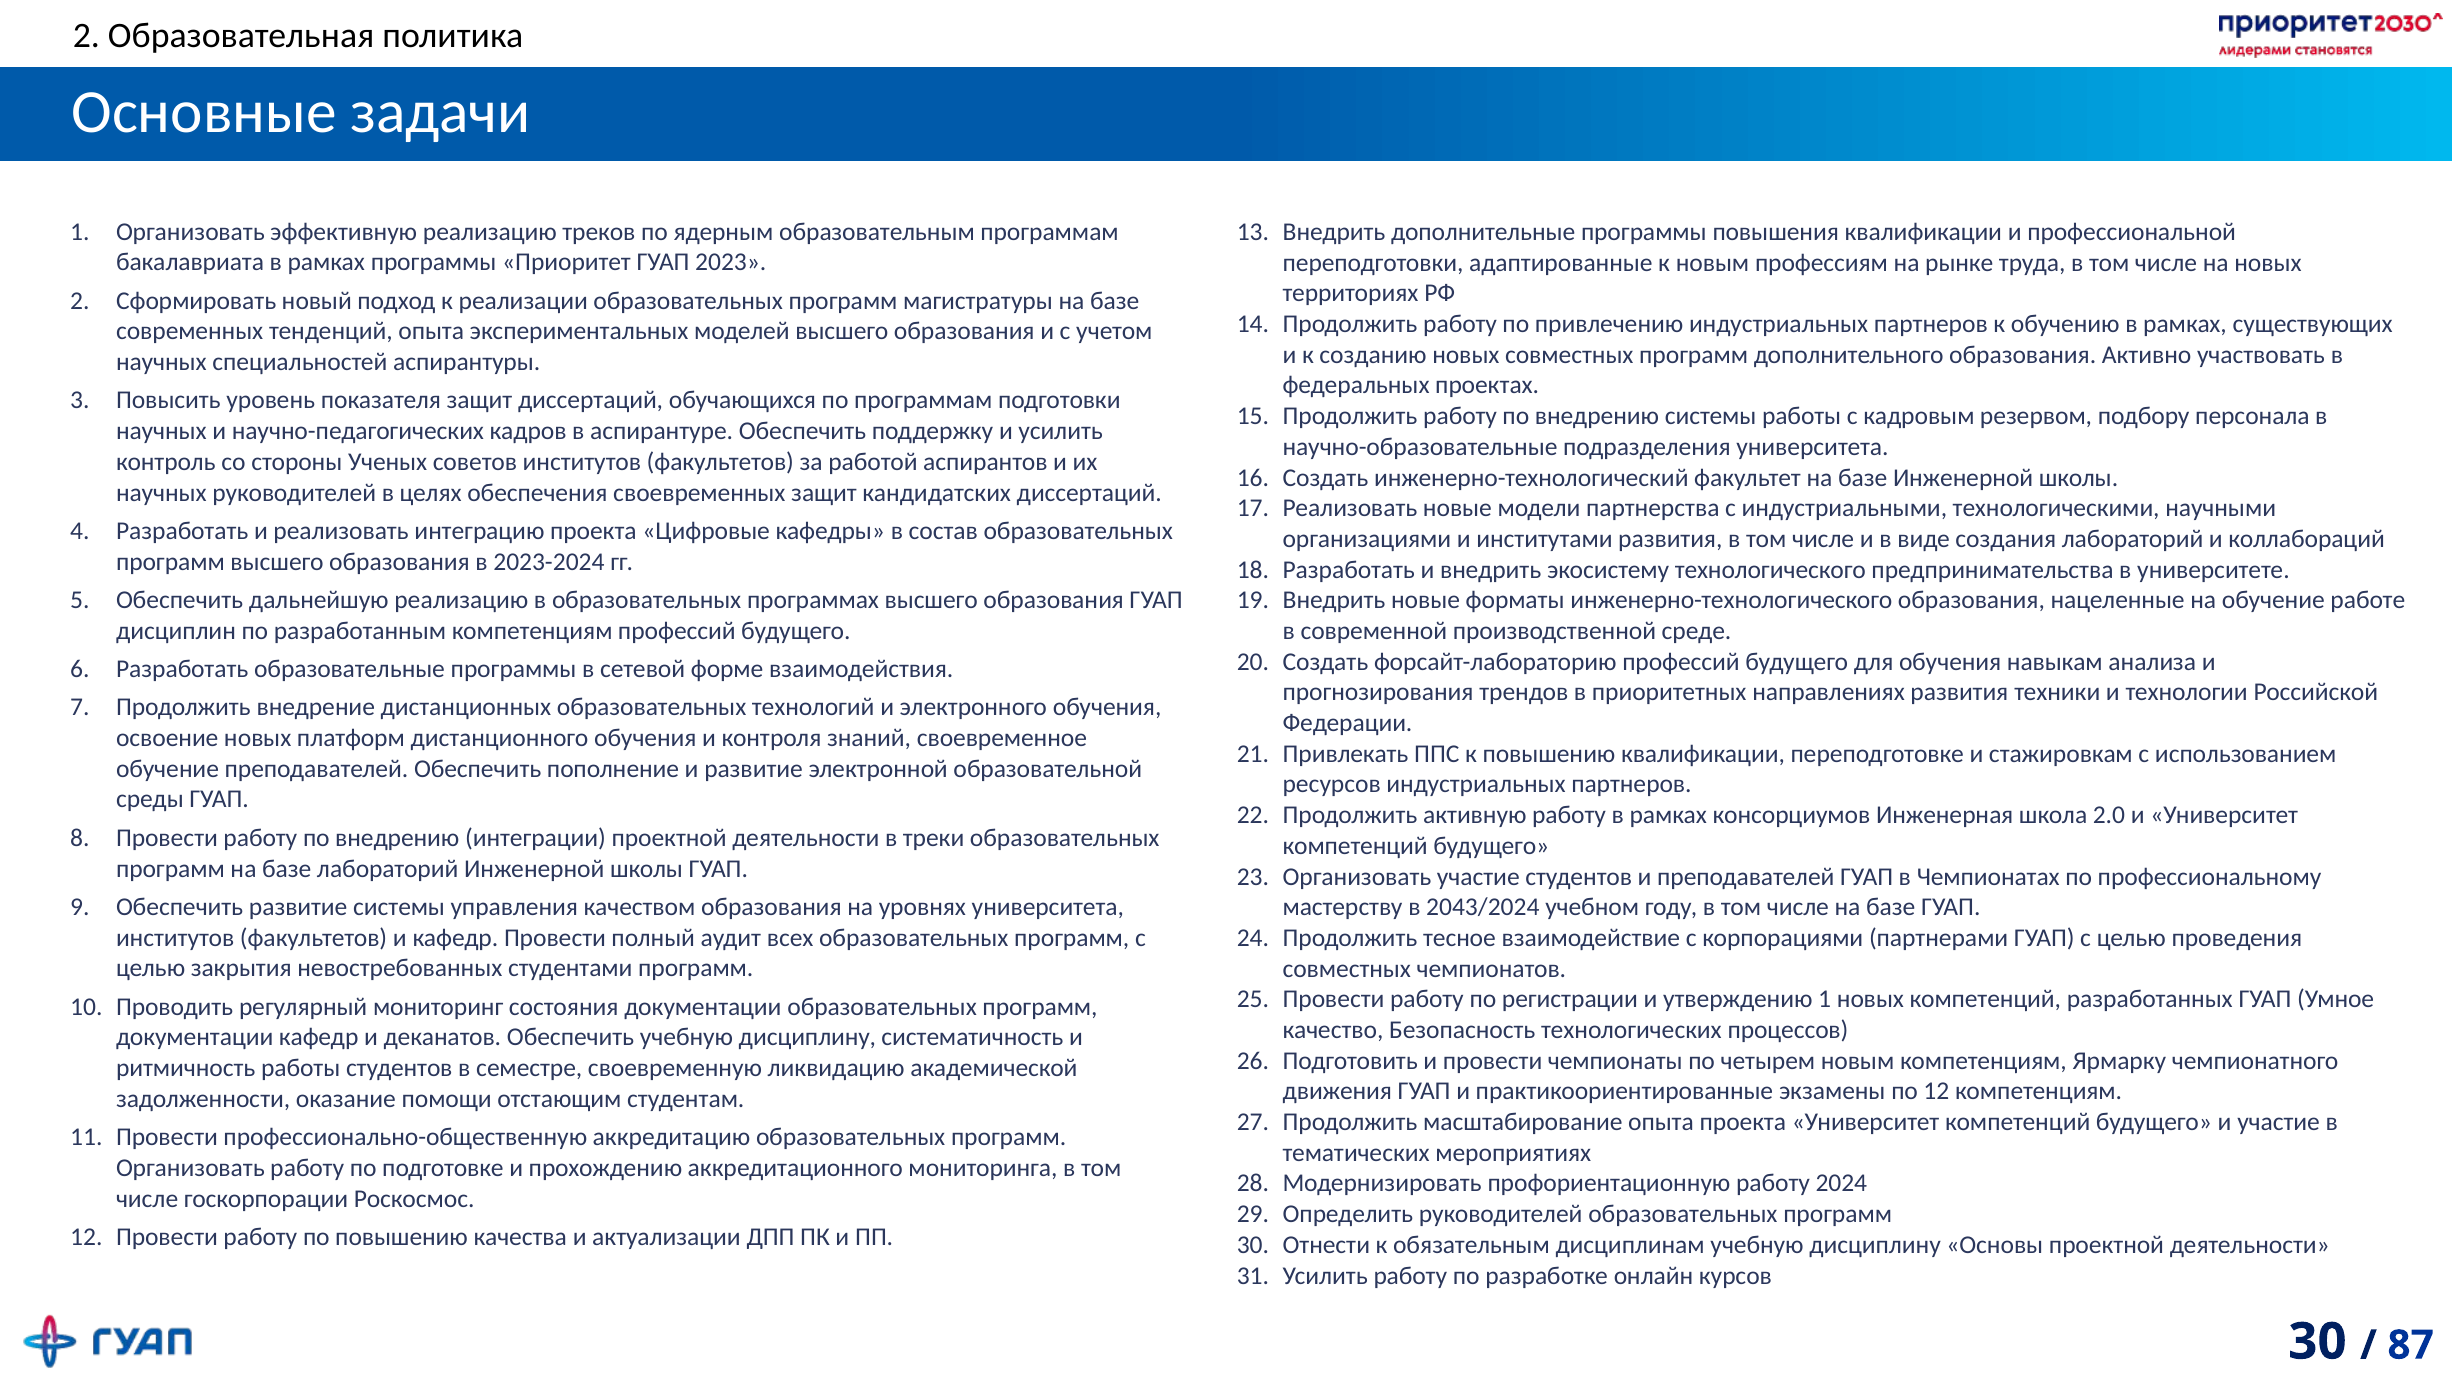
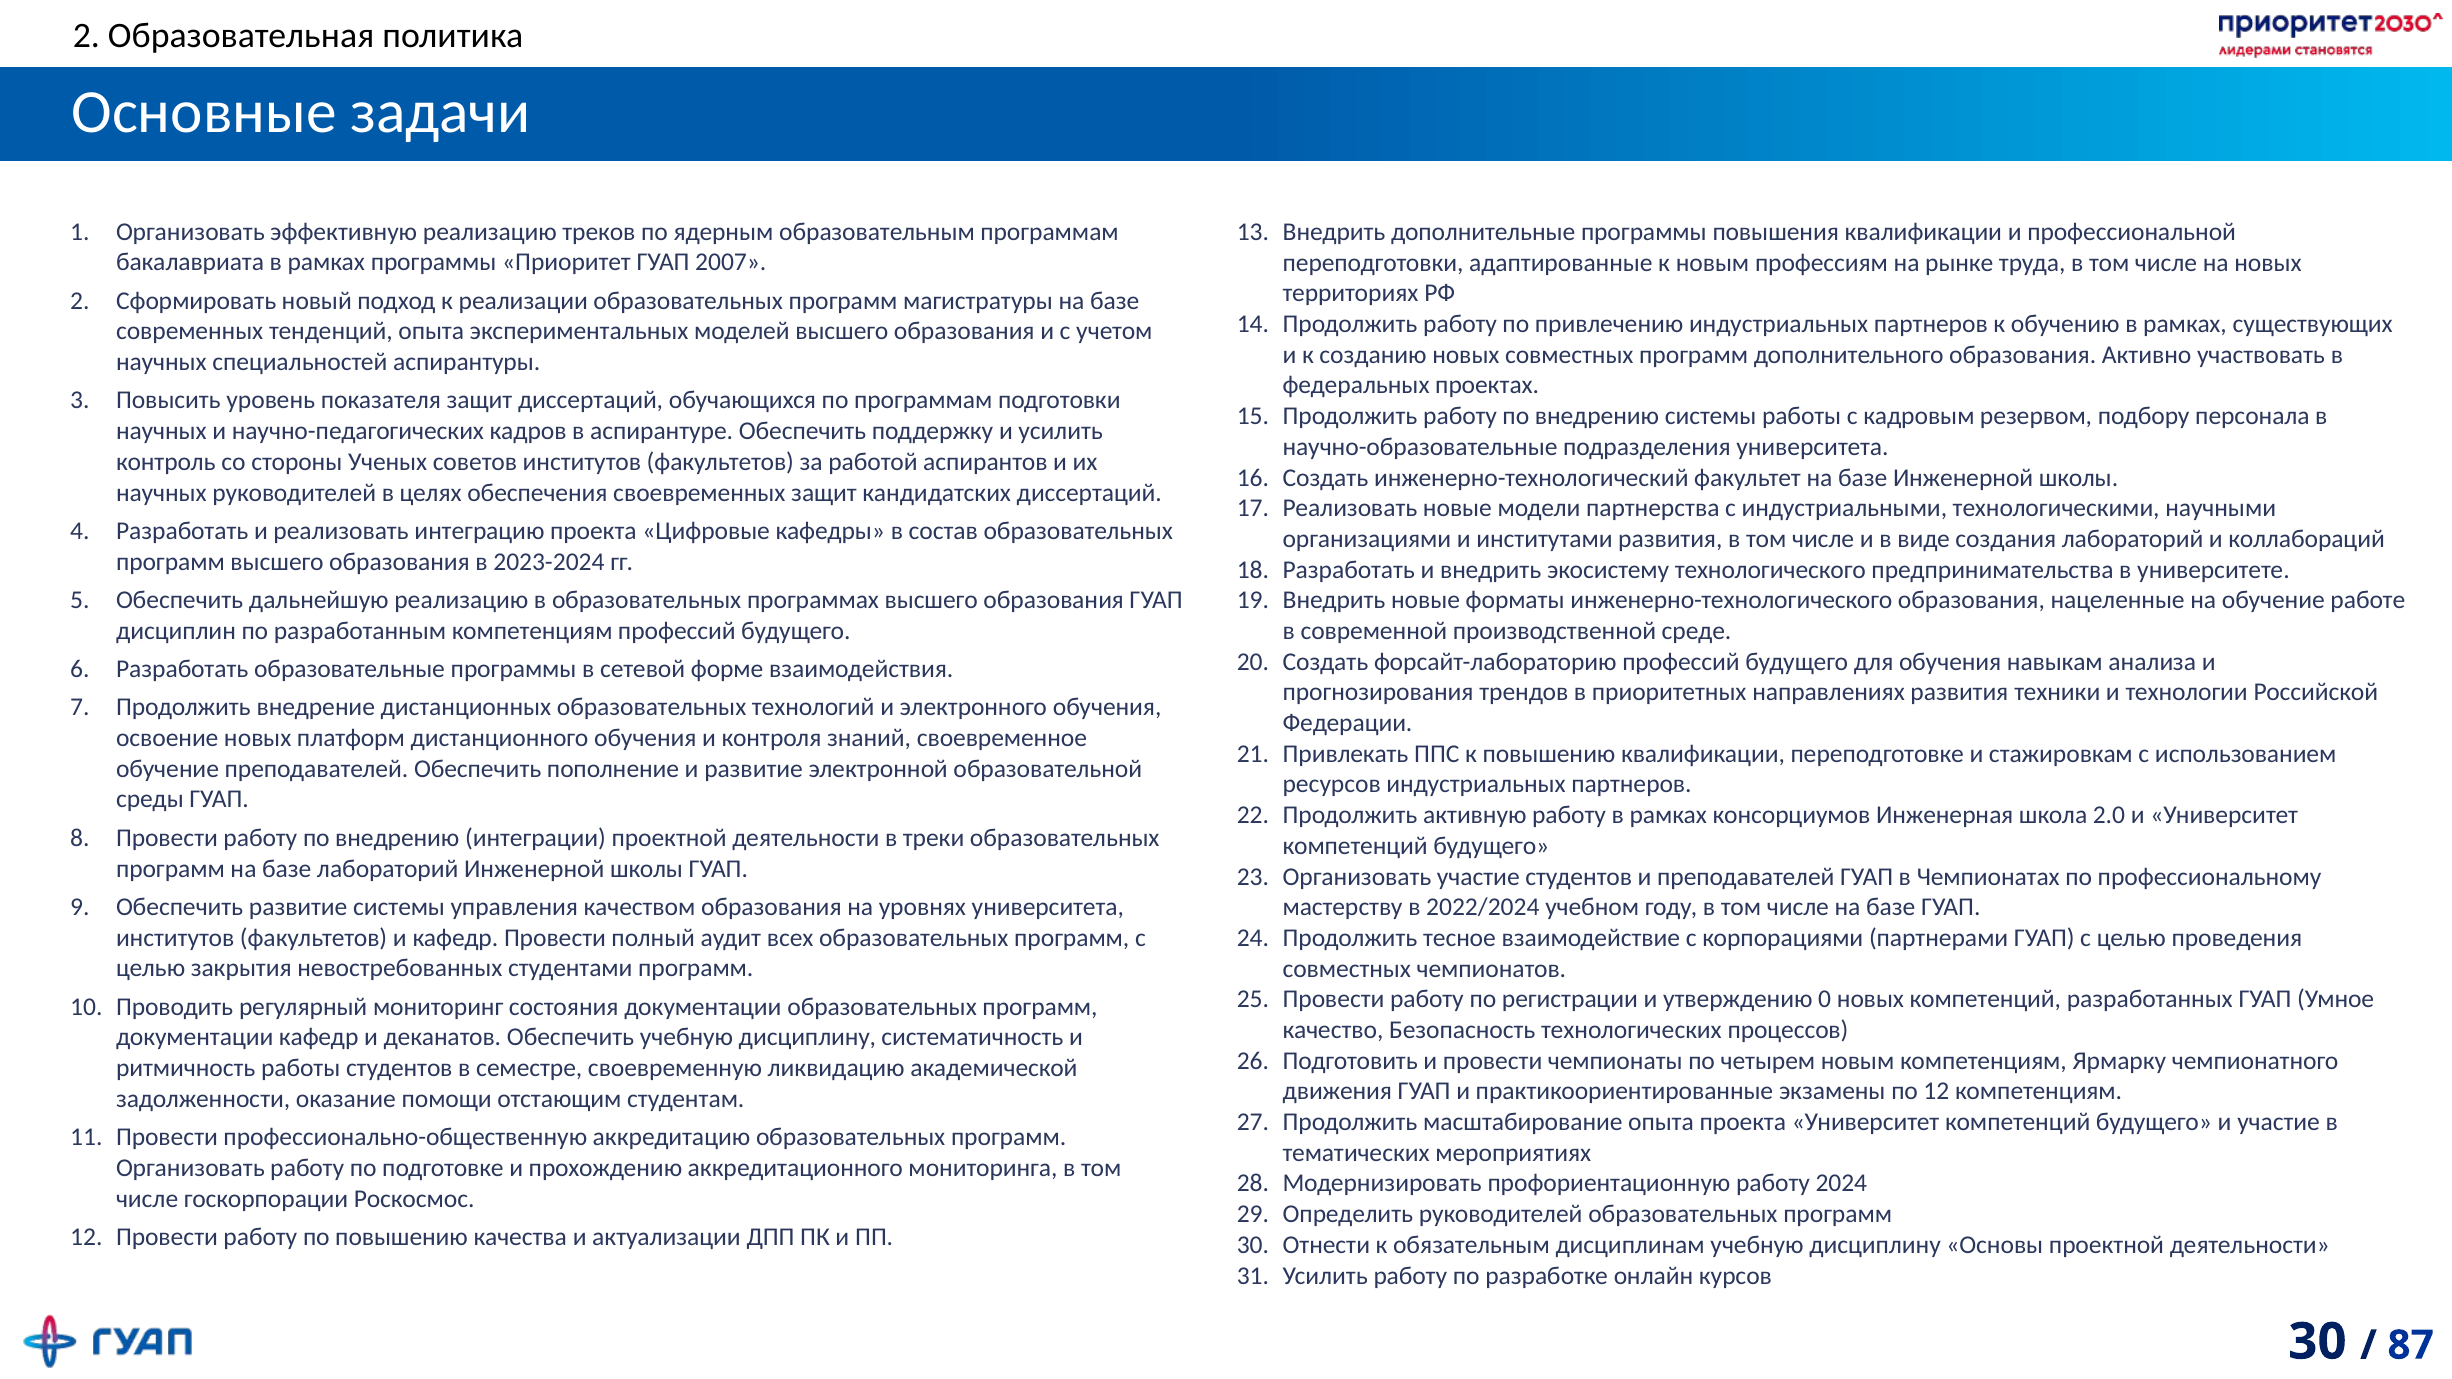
2023: 2023 -> 2007
2043/2024: 2043/2024 -> 2022/2024
утверждению 1: 1 -> 0
